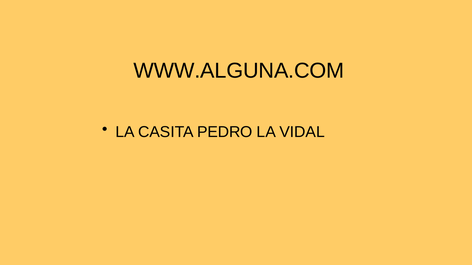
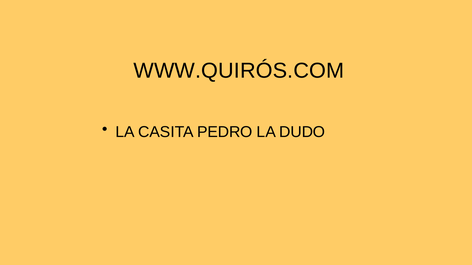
WWW.ALGUNA.COM: WWW.ALGUNA.COM -> WWW.QUIRÓS.COM
VIDAL: VIDAL -> DUDO
